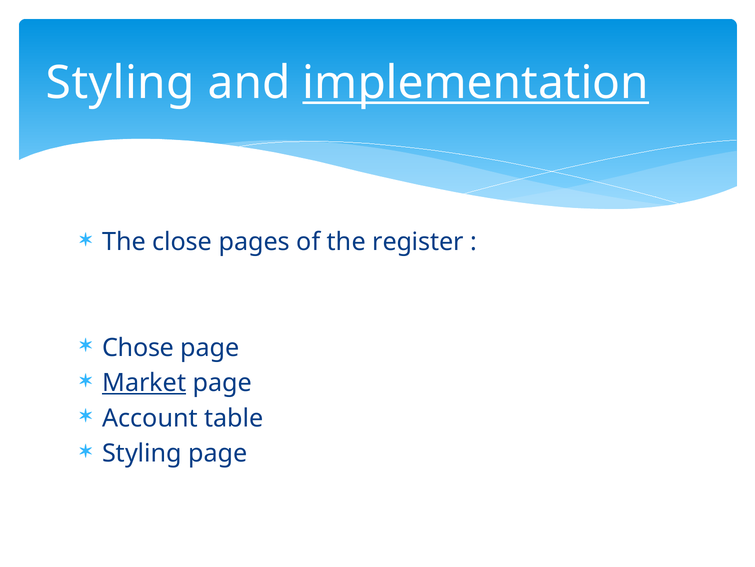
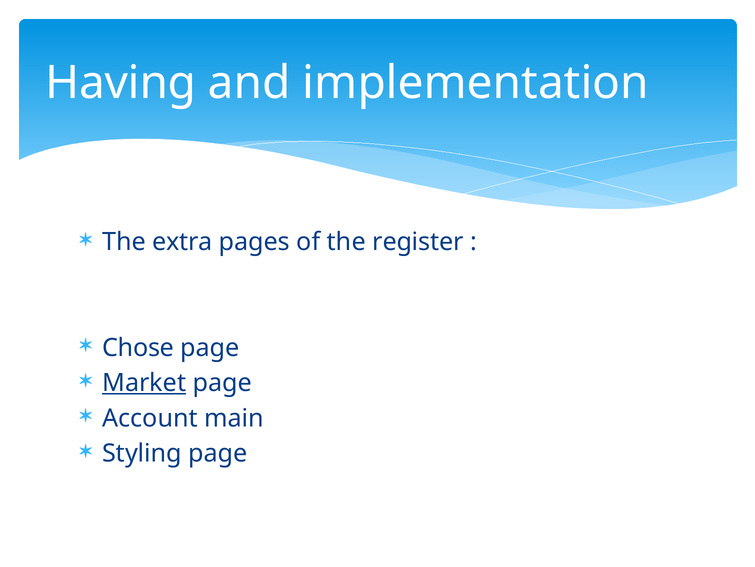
Styling at (120, 83): Styling -> Having
implementation underline: present -> none
close: close -> extra
table: table -> main
